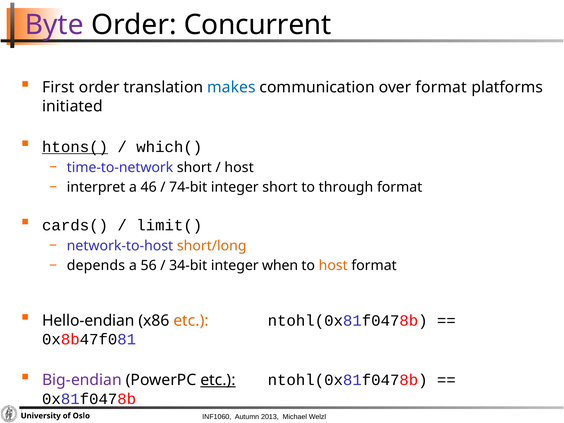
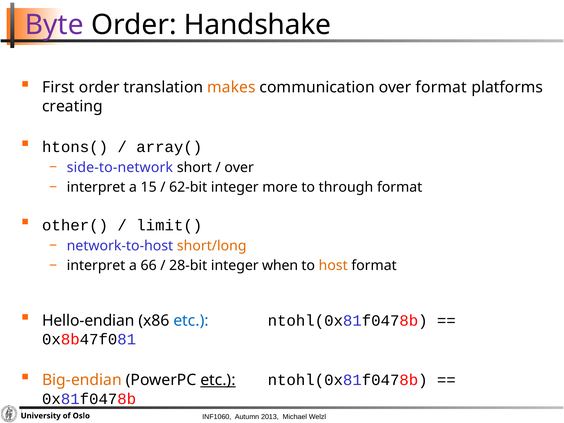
Concurrent: Concurrent -> Handshake
makes colour: blue -> orange
initiated: initiated -> creating
htons( underline: present -> none
which(: which( -> array(
time-to-network: time-to-network -> side-to-network
host at (239, 167): host -> over
46: 46 -> 15
74-bit: 74-bit -> 62-bit
integer short: short -> more
cards(: cards( -> other(
depends at (96, 266): depends -> interpret
56: 56 -> 66
34-bit: 34-bit -> 28-bit
etc at (191, 321) colour: orange -> blue
Big-endian colour: purple -> orange
